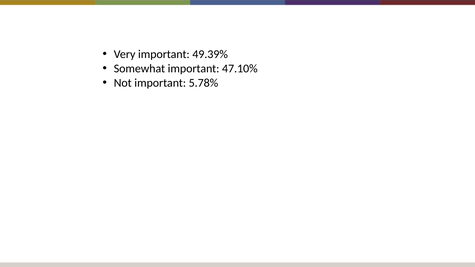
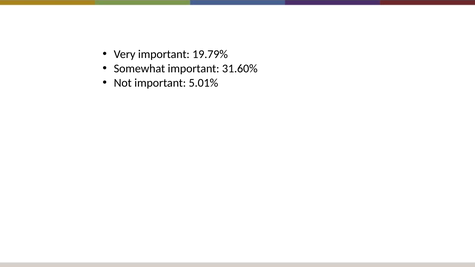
49.39%: 49.39% -> 19.79%
47.10%: 47.10% -> 31.60%
5.78%: 5.78% -> 5.01%
